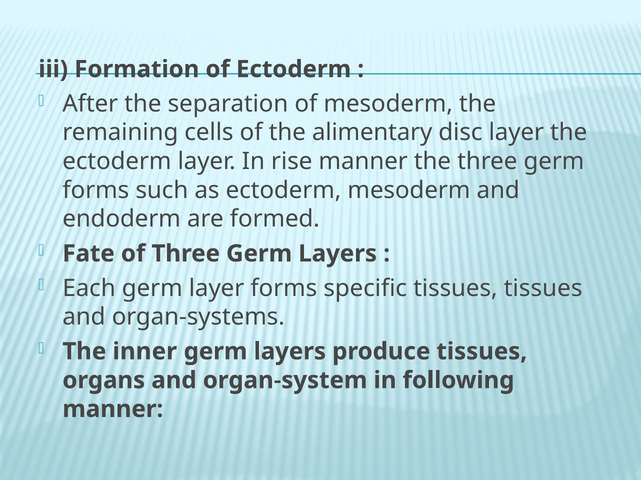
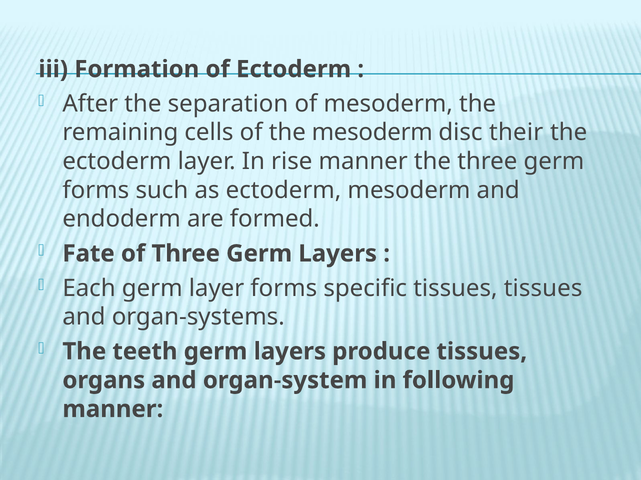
the alimentary: alimentary -> mesoderm
disc layer: layer -> their
inner: inner -> teeth
